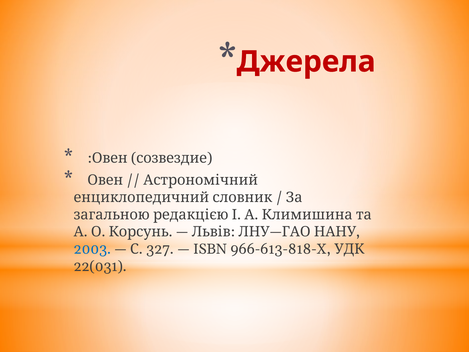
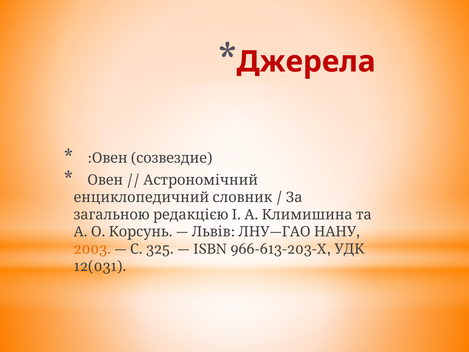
2003 colour: blue -> orange
327: 327 -> 325
966-613-818-X: 966-613-818-X -> 966-613-203-X
22(031: 22(031 -> 12(031
